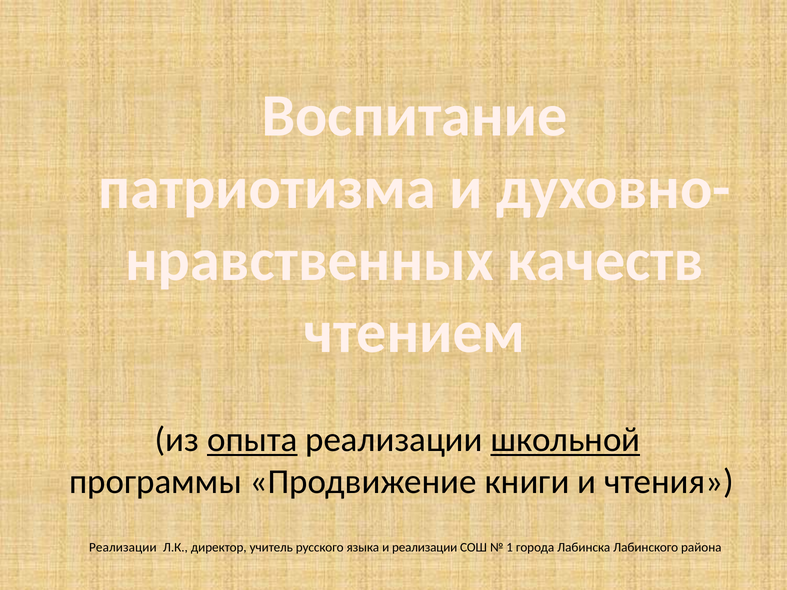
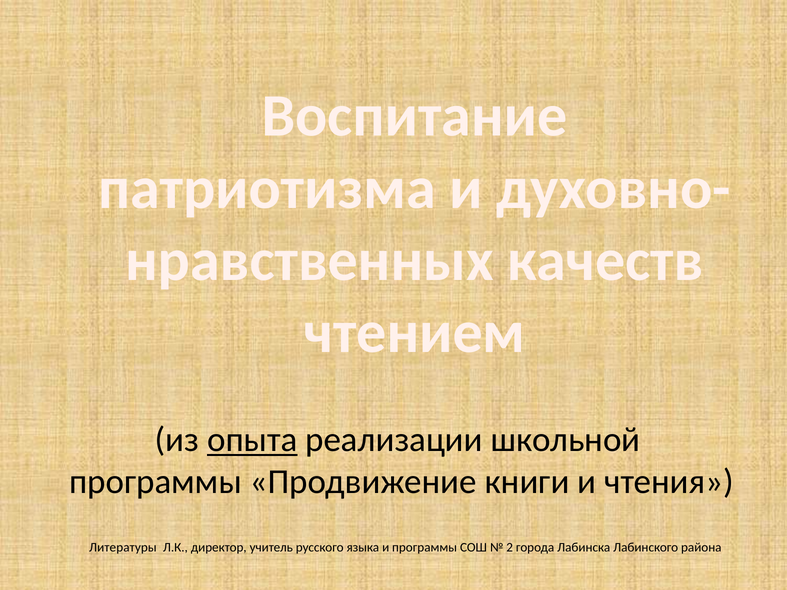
школьной underline: present -> none
Реализации at (123, 548): Реализации -> Литературы
и реализации: реализации -> программы
1: 1 -> 2
